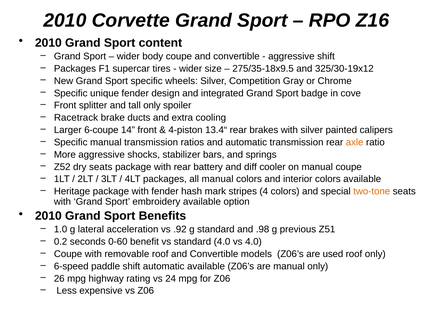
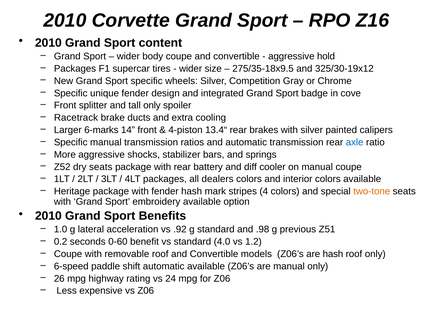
aggressive shift: shift -> hold
6-coupe: 6-coupe -> 6-marks
axle colour: orange -> blue
all manual: manual -> dealers
vs 4.0: 4.0 -> 1.2
are used: used -> hash
